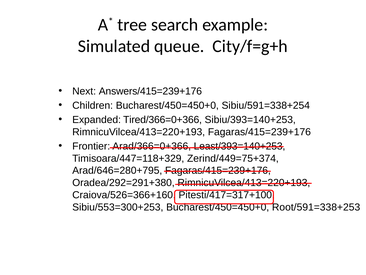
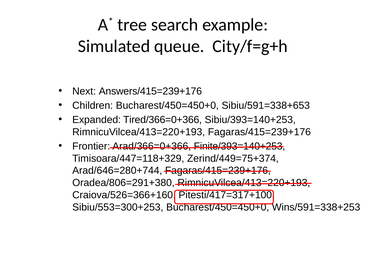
Sibiu/591=338+254: Sibiu/591=338+254 -> Sibiu/591=338+653
Least/393=140+253: Least/393=140+253 -> Finite/393=140+253
Arad/646=280+795: Arad/646=280+795 -> Arad/646=280+744
Oradea/292=291+380: Oradea/292=291+380 -> Oradea/806=291+380
Root/591=338+253: Root/591=338+253 -> Wins/591=338+253
